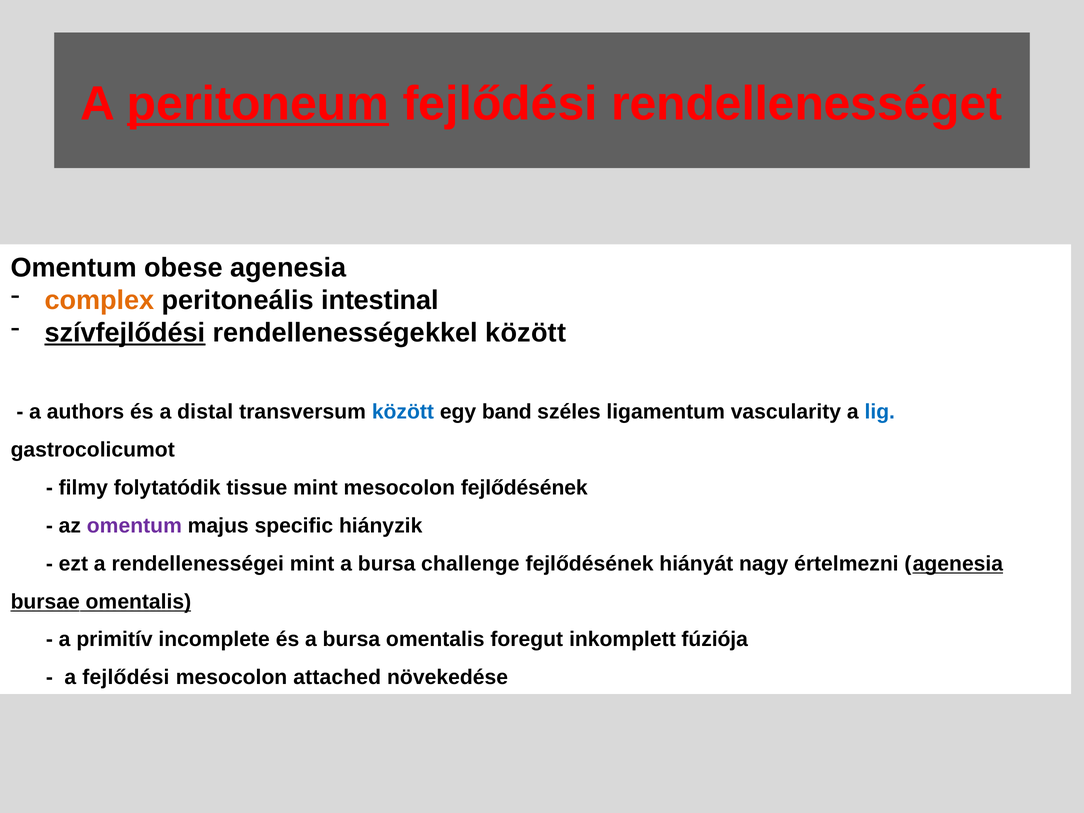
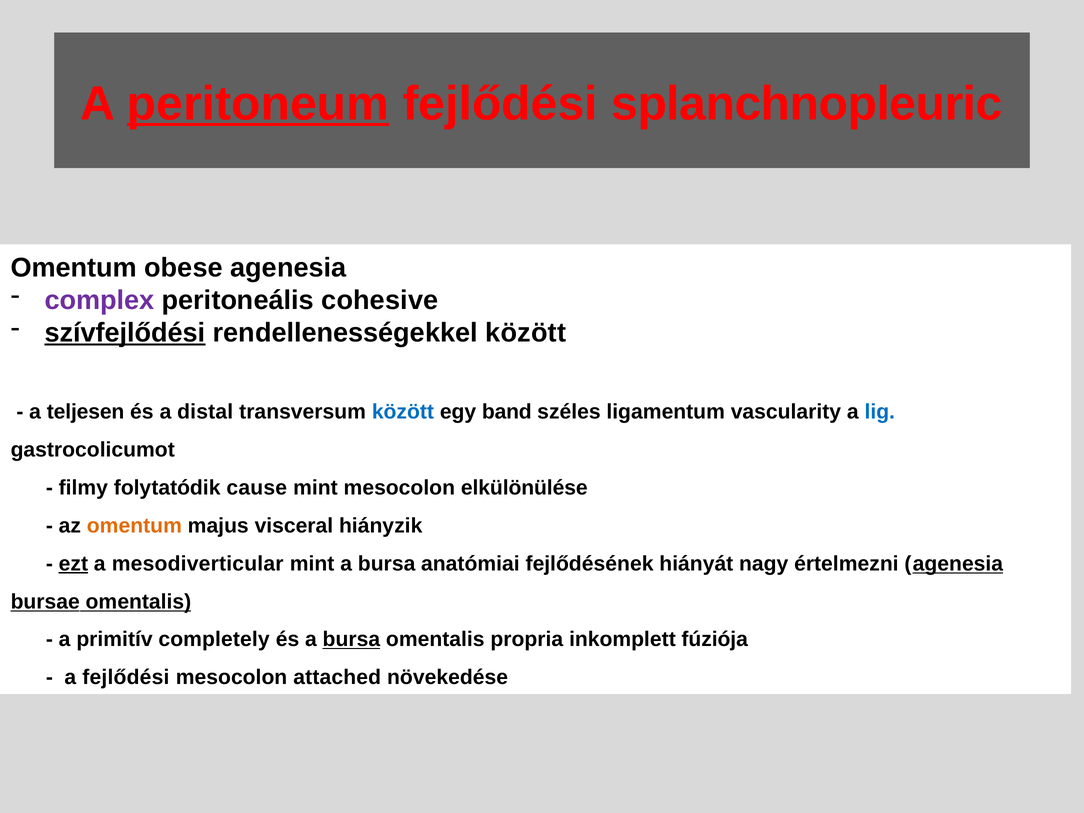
rendellenességet: rendellenességet -> splanchnopleuric
complex colour: orange -> purple
intestinal: intestinal -> cohesive
authors: authors -> teljesen
tissue: tissue -> cause
mesocolon fejlődésének: fejlődésének -> elkülönülése
omentum at (134, 526) colour: purple -> orange
specific: specific -> visceral
ezt underline: none -> present
rendellenességei: rendellenességei -> mesodiverticular
challenge: challenge -> anatómiai
incomplete: incomplete -> completely
bursa at (351, 640) underline: none -> present
foregut: foregut -> propria
